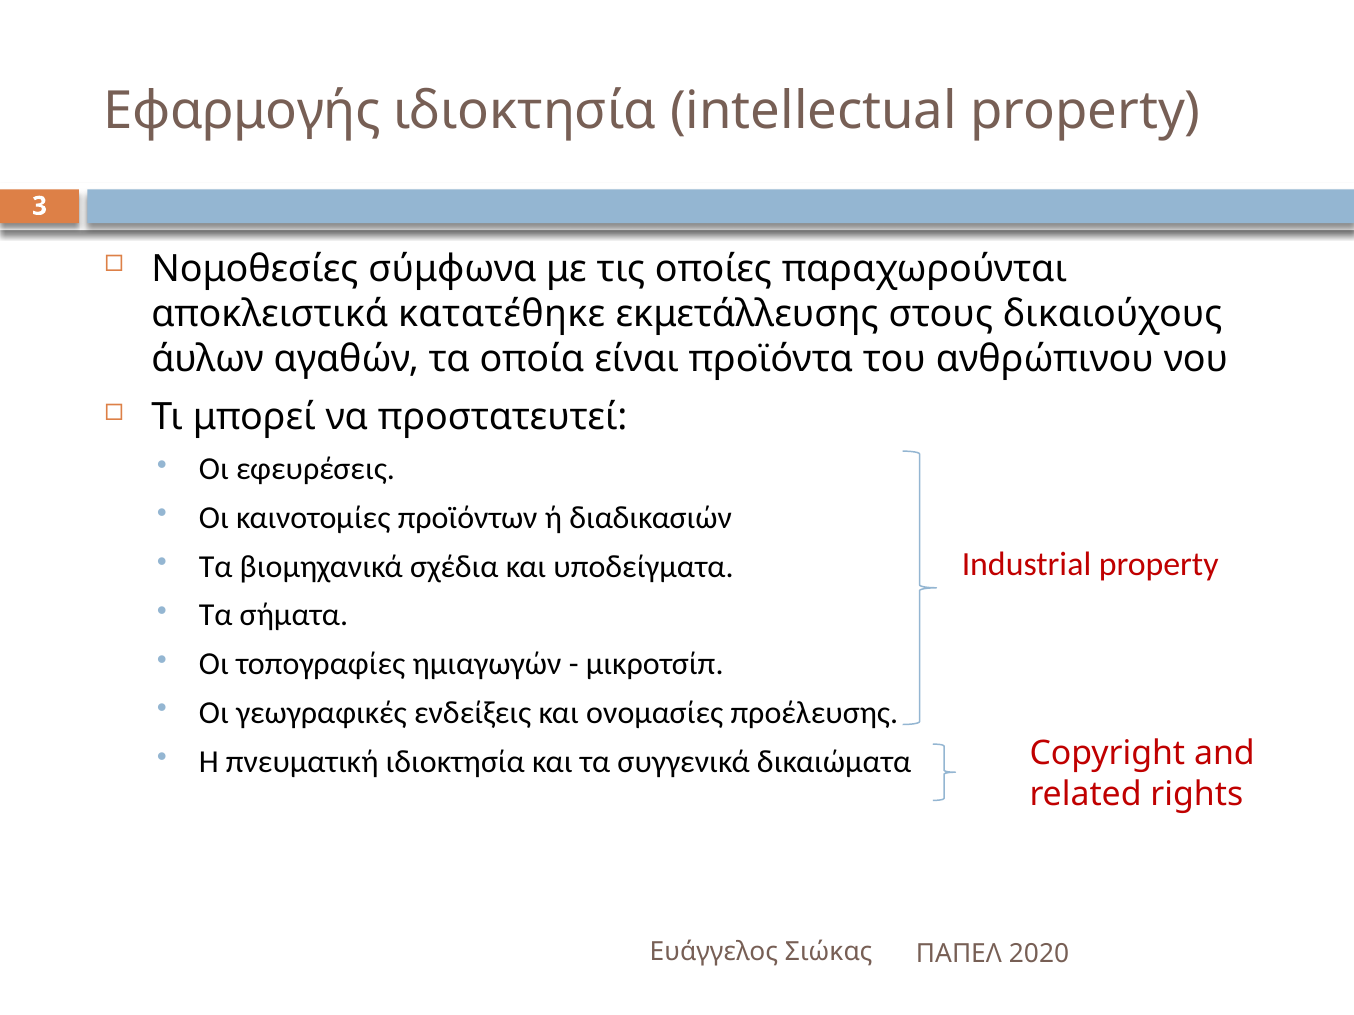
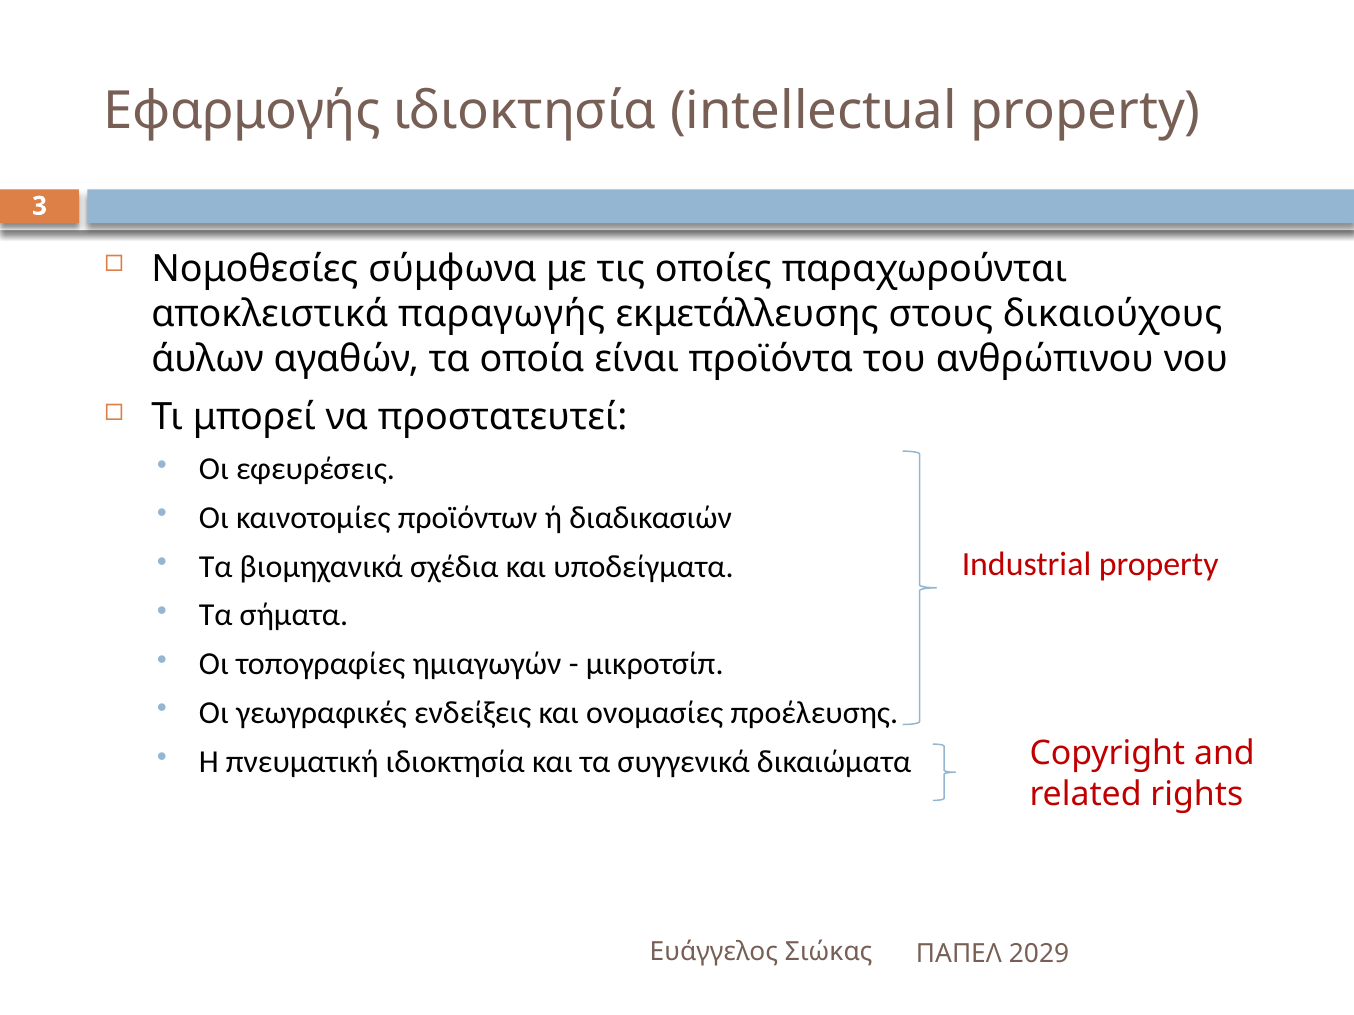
κατατέθηκε: κατατέθηκε -> παραγωγής
2020: 2020 -> 2029
